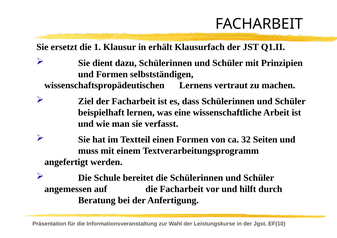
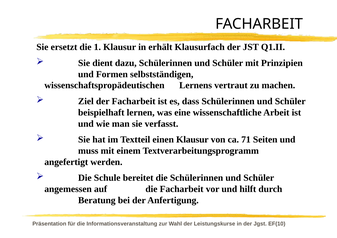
einen Formen: Formen -> Klausur
32: 32 -> 71
